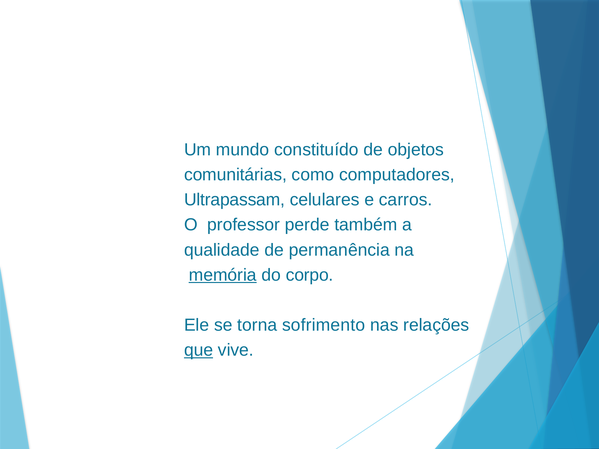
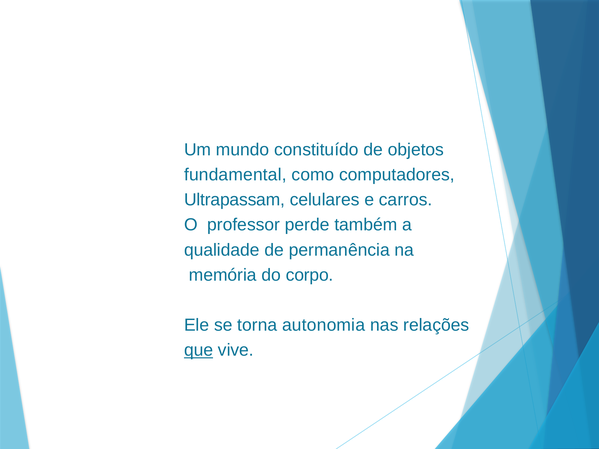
comunitárias: comunitárias -> fundamental
memória underline: present -> none
sofrimento: sofrimento -> autonomia
